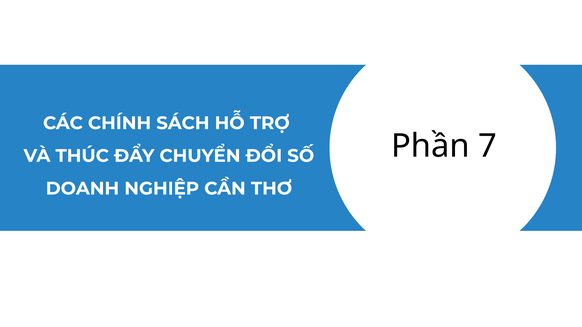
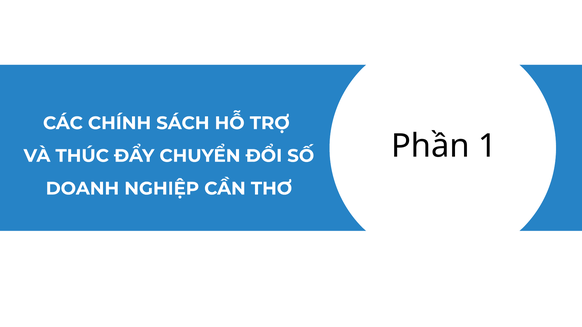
7: 7 -> 1
